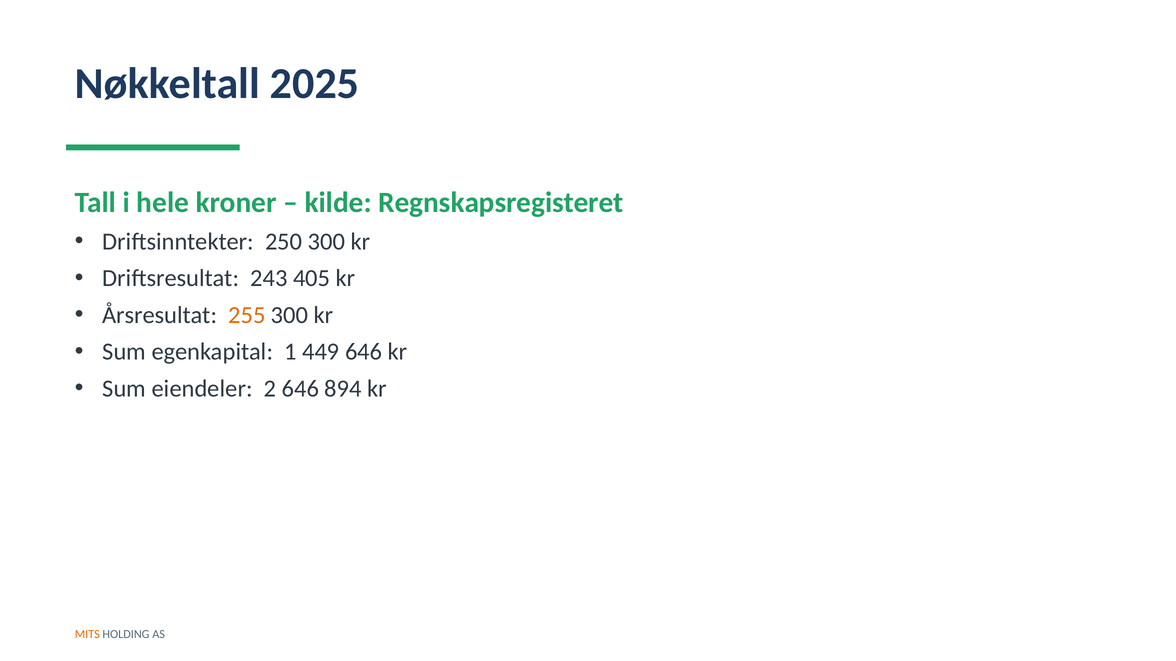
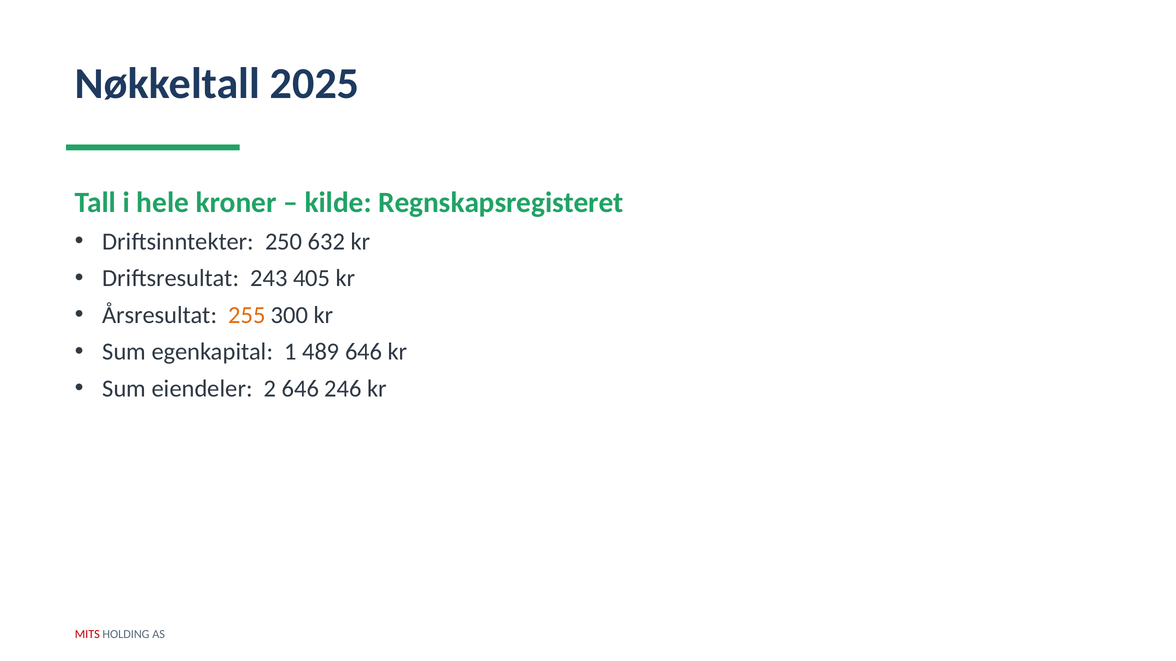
250 300: 300 -> 632
449: 449 -> 489
894: 894 -> 246
MITS colour: orange -> red
